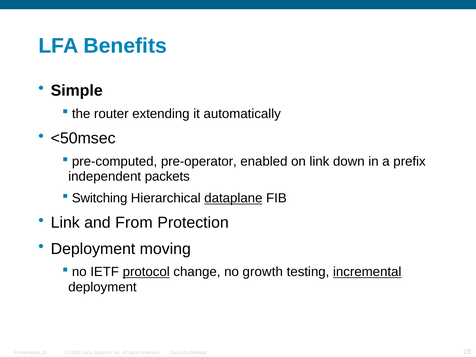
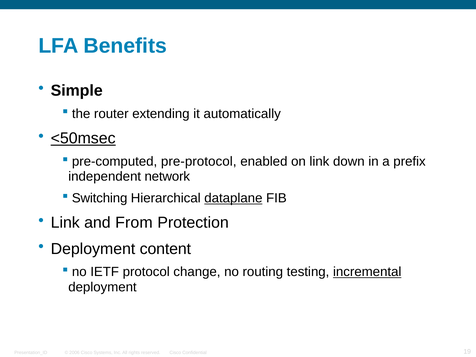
<50msec underline: none -> present
pre-operator: pre-operator -> pre-protocol
packets: packets -> network
moving: moving -> content
protocol underline: present -> none
growth: growth -> routing
